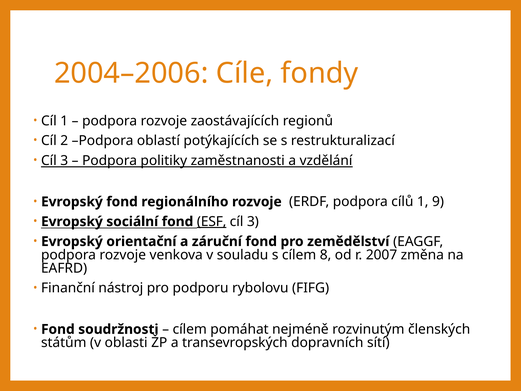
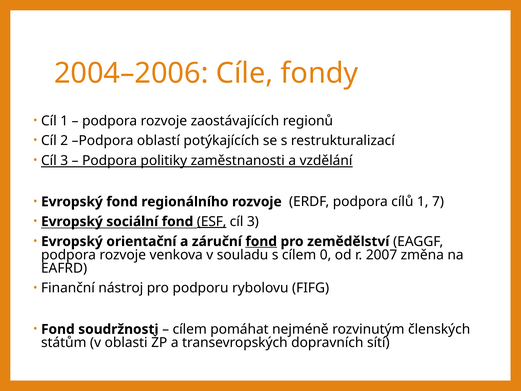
9: 9 -> 7
fond at (261, 241) underline: none -> present
8: 8 -> 0
